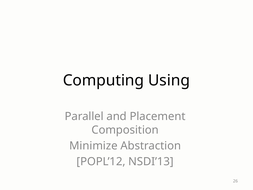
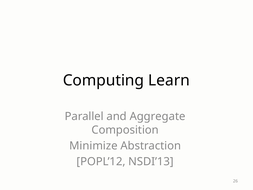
Using: Using -> Learn
Placement: Placement -> Aggregate
